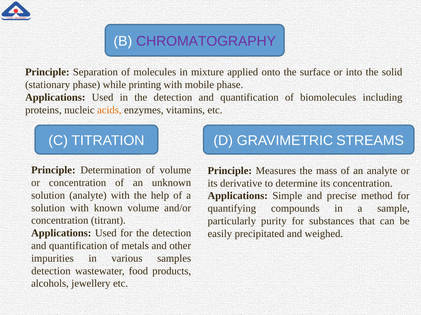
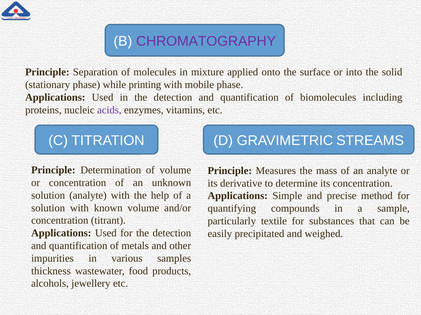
acids colour: orange -> purple
purity: purity -> textile
detection at (51, 272): detection -> thickness
